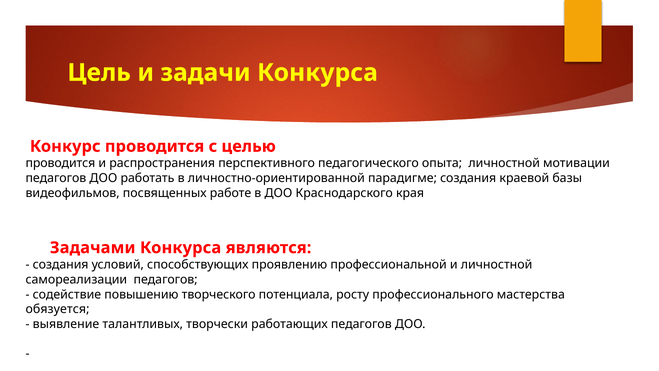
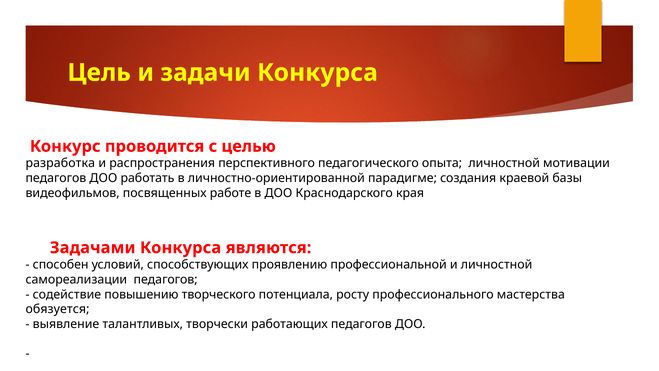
проводится at (60, 163): проводится -> разработка
создания at (61, 265): создания -> способен
